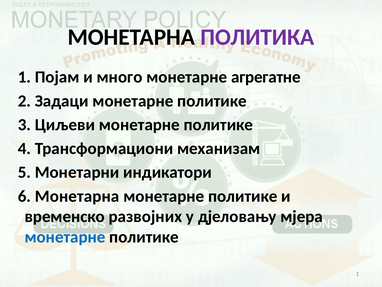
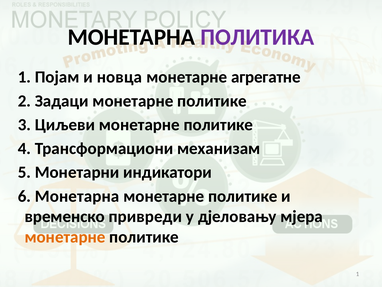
много: много -> новца
развојних: развојних -> привреди
монетарне at (65, 237) colour: blue -> orange
